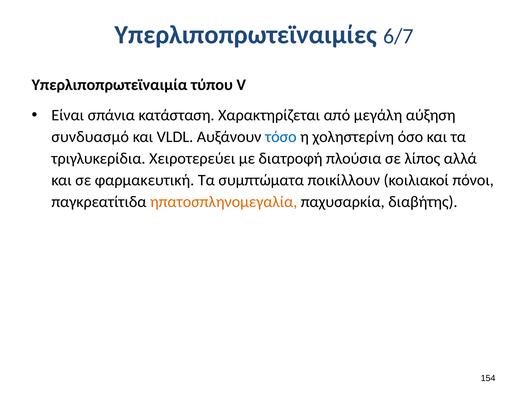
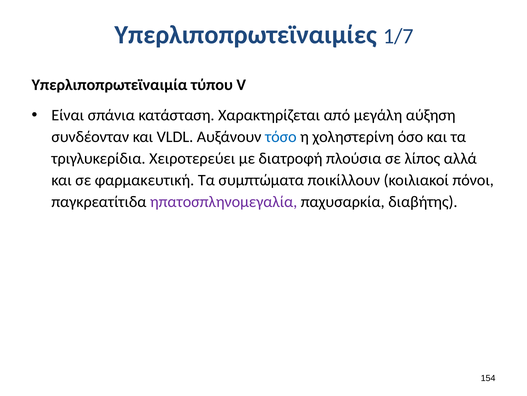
6/7: 6/7 -> 1/7
συνδυασμό: συνδυασμό -> συνδέονταν
ηπατοσπληνομεγαλία colour: orange -> purple
